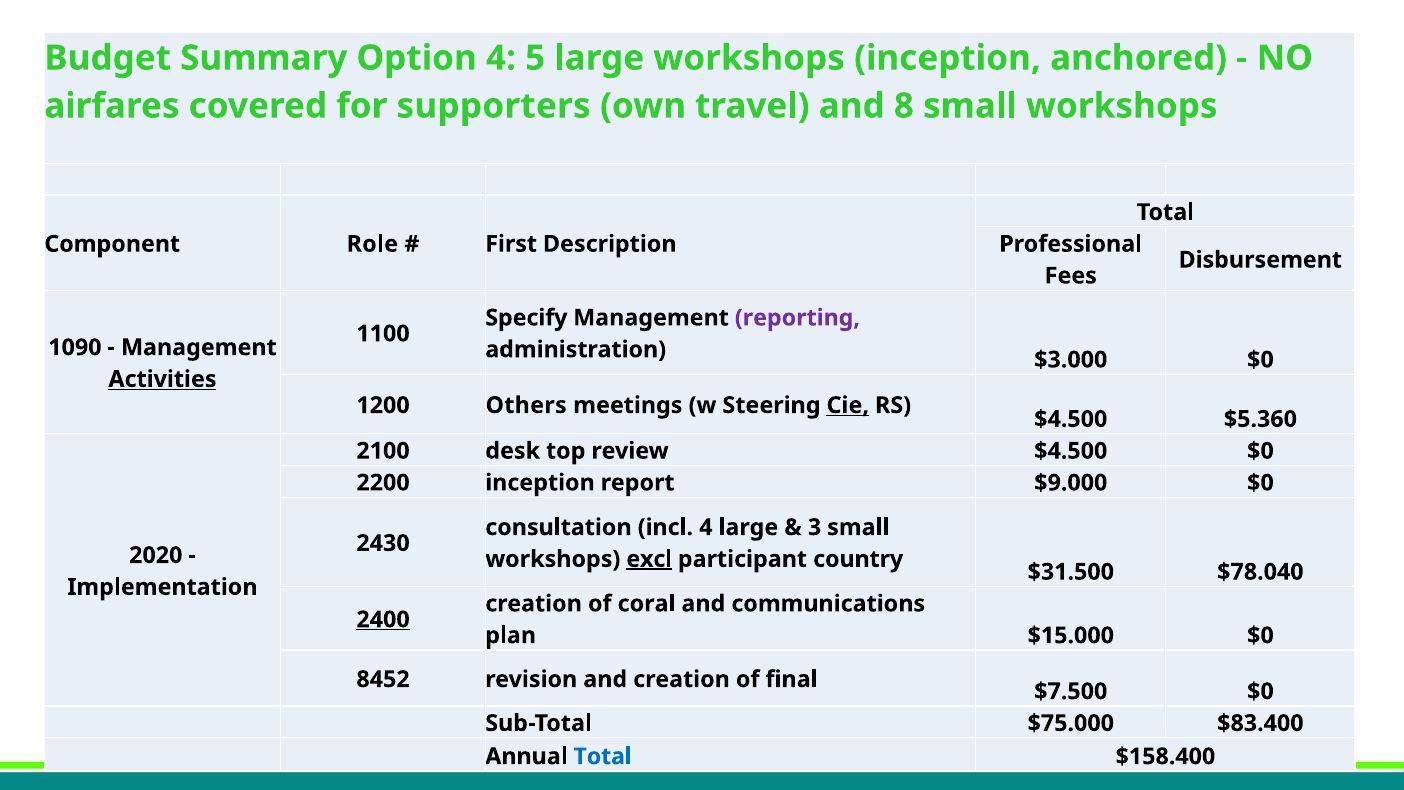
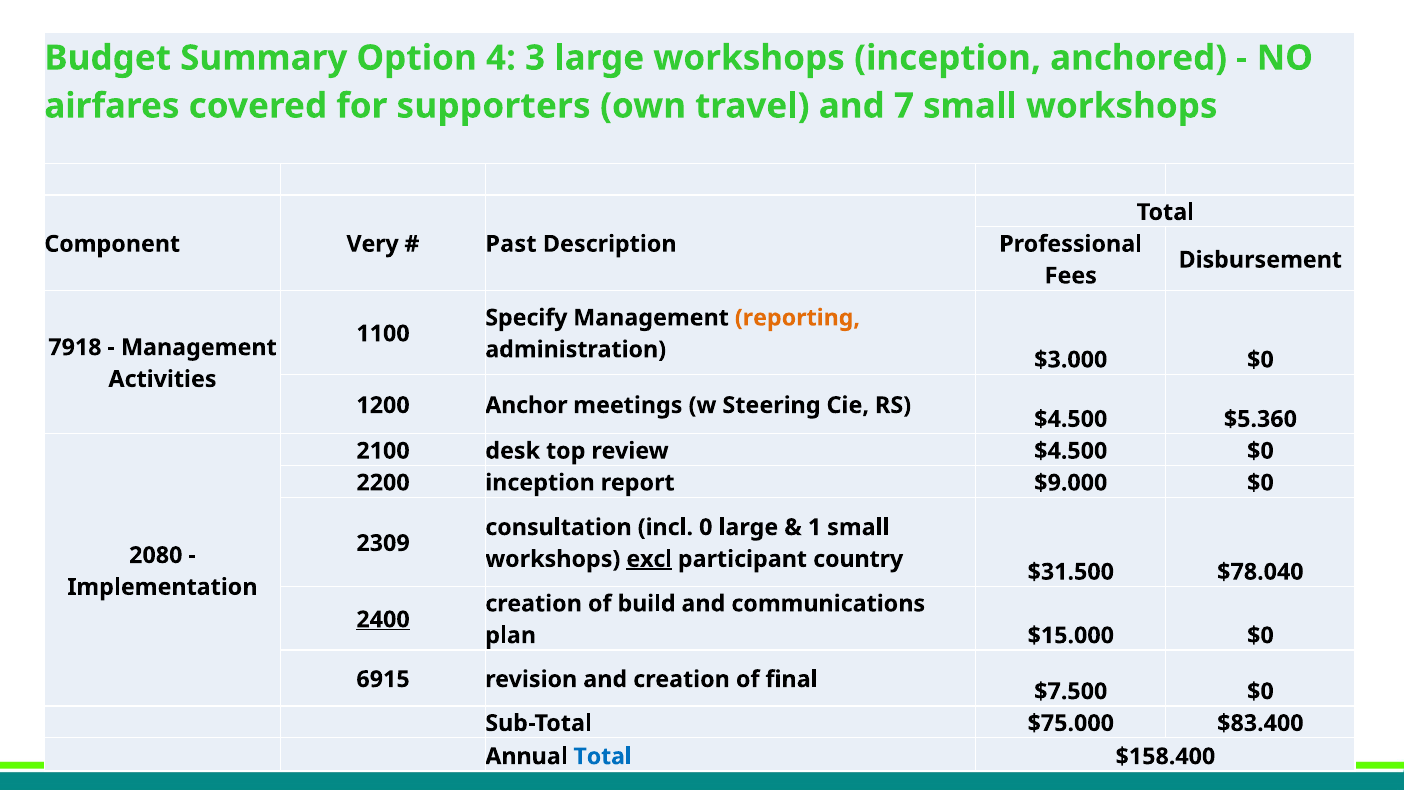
5: 5 -> 3
8: 8 -> 7
Role: Role -> Very
First: First -> Past
reporting colour: purple -> orange
1090: 1090 -> 7918
Activities underline: present -> none
Others: Others -> Anchor
Cie underline: present -> none
incl 4: 4 -> 0
3: 3 -> 1
2430: 2430 -> 2309
2020: 2020 -> 2080
coral: coral -> build
8452: 8452 -> 6915
